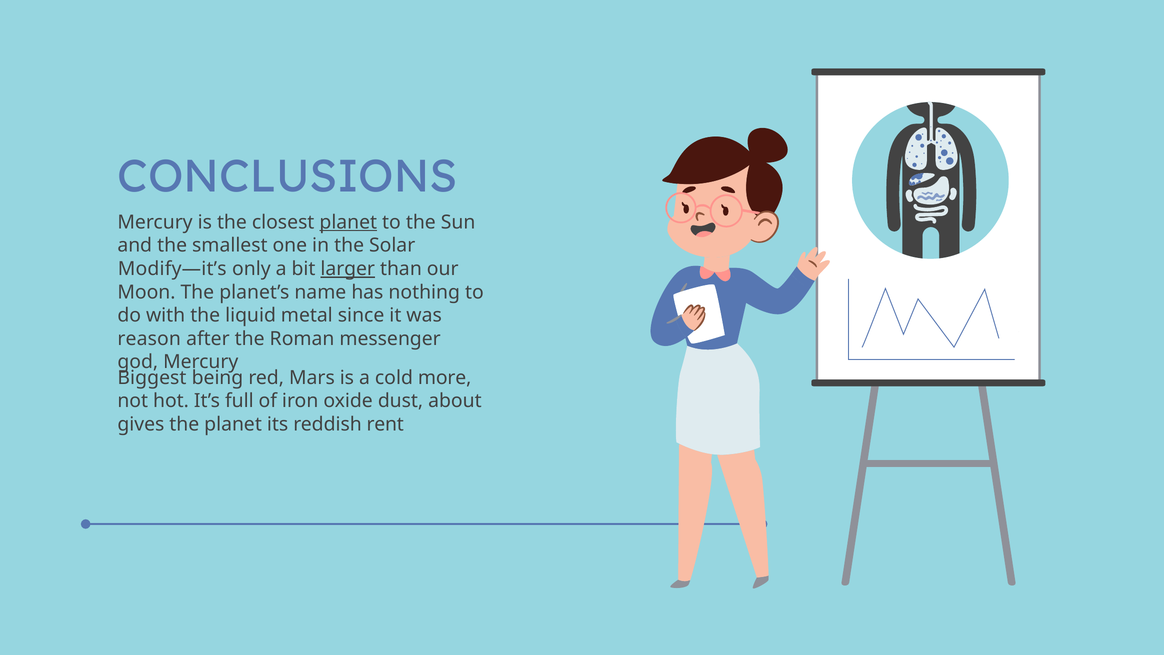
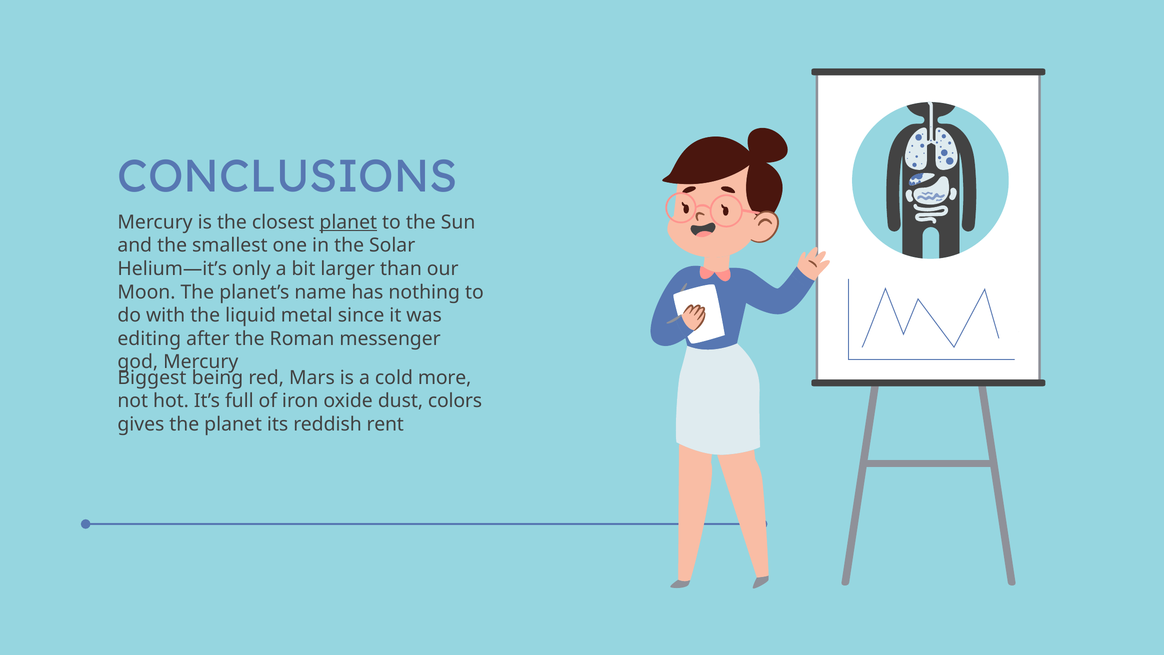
Modify—it’s: Modify—it’s -> Helium—it’s
larger underline: present -> none
reason: reason -> editing
about: about -> colors
